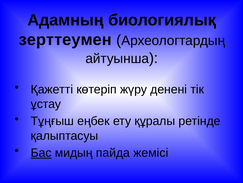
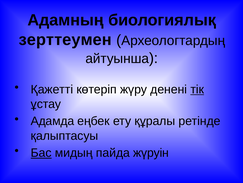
тік underline: none -> present
Тұңғыш: Тұңғыш -> Адамда
жемісі: жемісі -> жүруін
